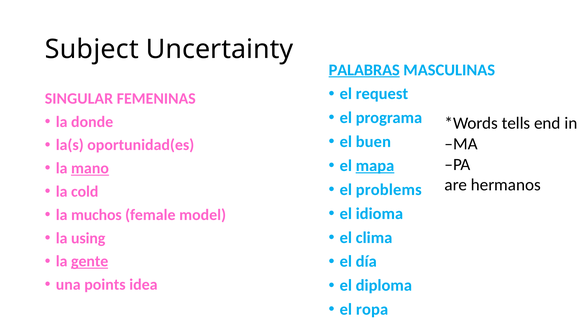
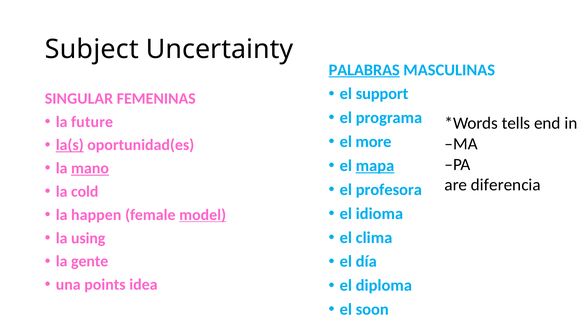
request: request -> support
donde: donde -> future
buen: buen -> more
la(s underline: none -> present
hermanos: hermanos -> diferencia
problems: problems -> profesora
muchos: muchos -> happen
model underline: none -> present
gente underline: present -> none
ropa: ropa -> soon
